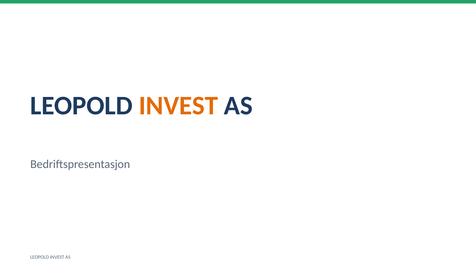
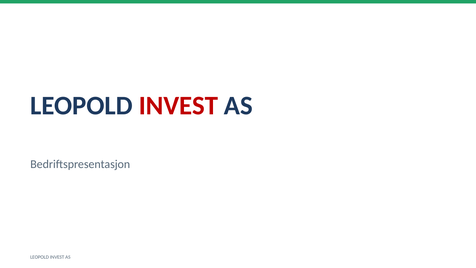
INVEST at (178, 106) colour: orange -> red
